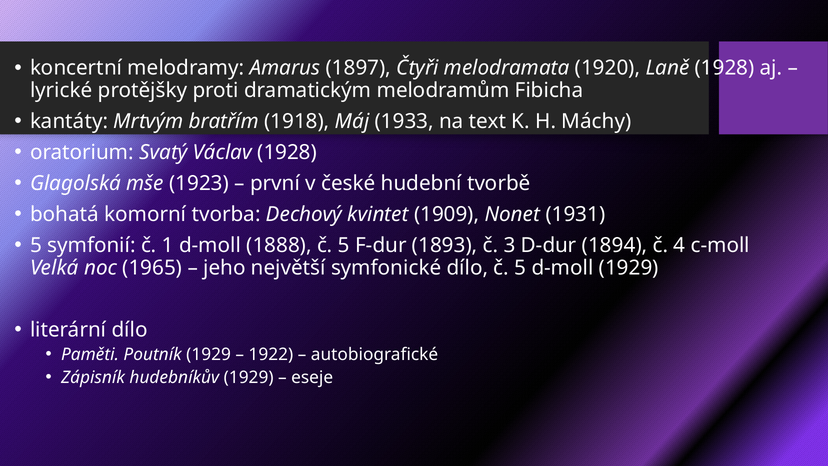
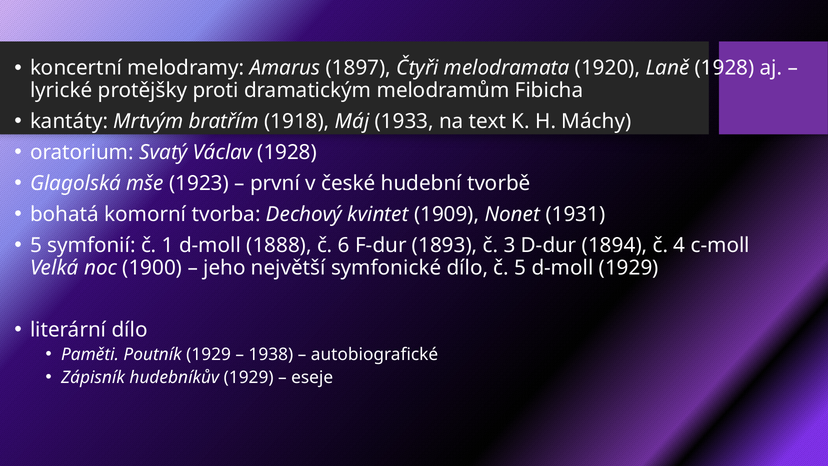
1888 č 5: 5 -> 6
1965: 1965 -> 1900
1922: 1922 -> 1938
